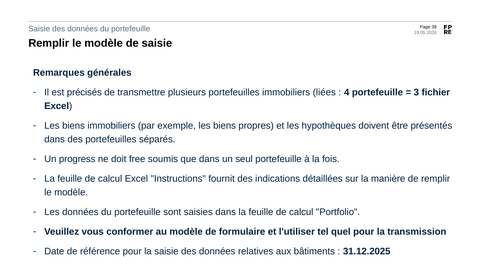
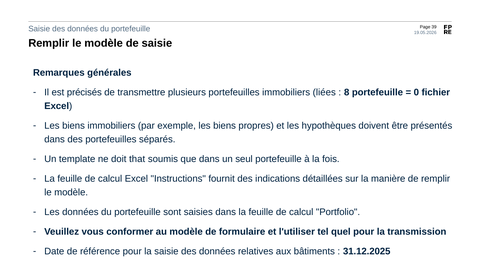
4: 4 -> 8
3: 3 -> 0
progress: progress -> template
free: free -> that
